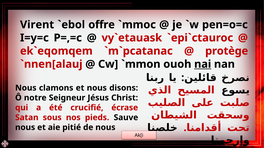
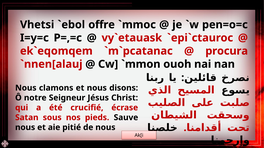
Virent: Virent -> Vhetsi
protège: protège -> procura
nai underline: present -> none
